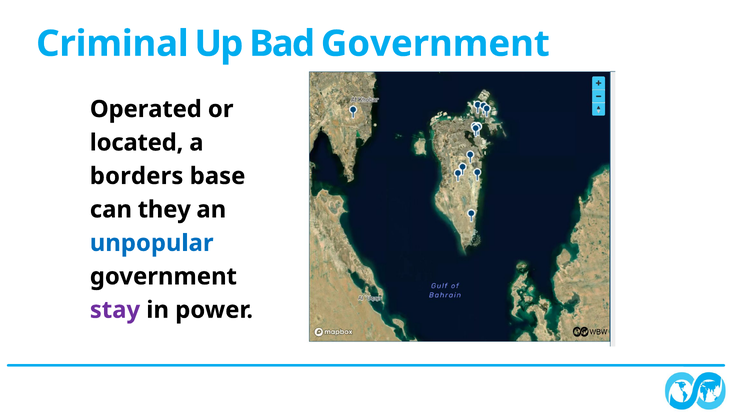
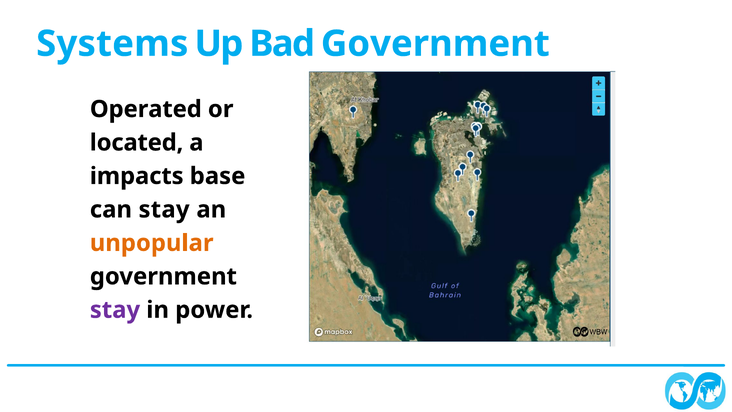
Criminal: Criminal -> Systems
borders: borders -> impacts
can they: they -> stay
unpopular colour: blue -> orange
